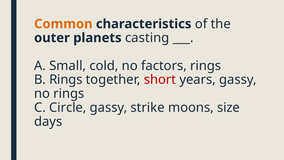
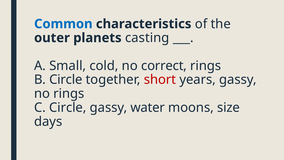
Common colour: orange -> blue
factors: factors -> correct
B Rings: Rings -> Circle
strike: strike -> water
